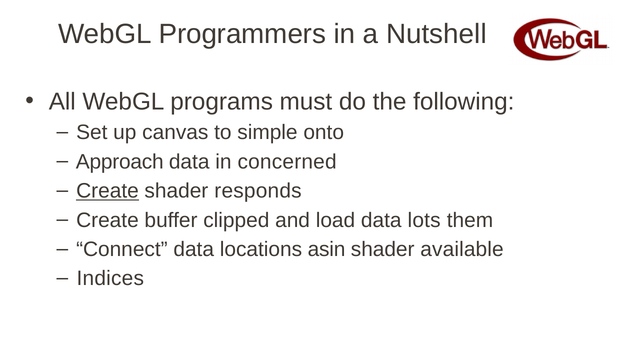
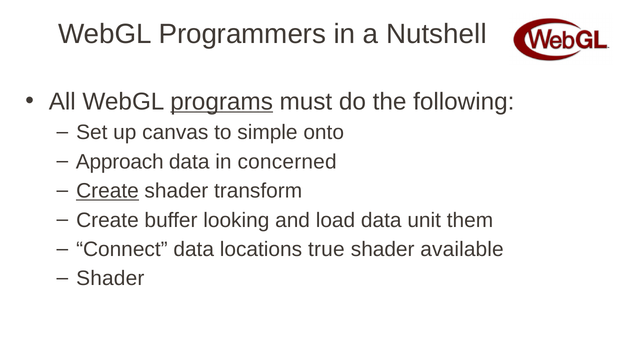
programs underline: none -> present
responds: responds -> transform
clipped: clipped -> looking
lots: lots -> unit
asin: asin -> true
Indices at (110, 279): Indices -> Shader
